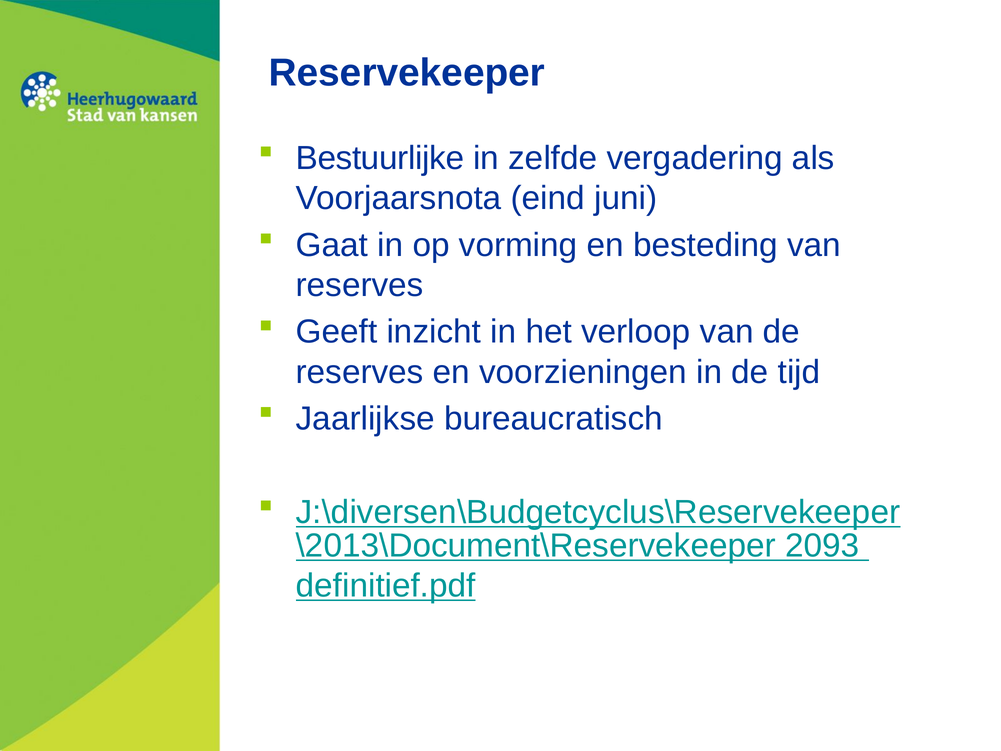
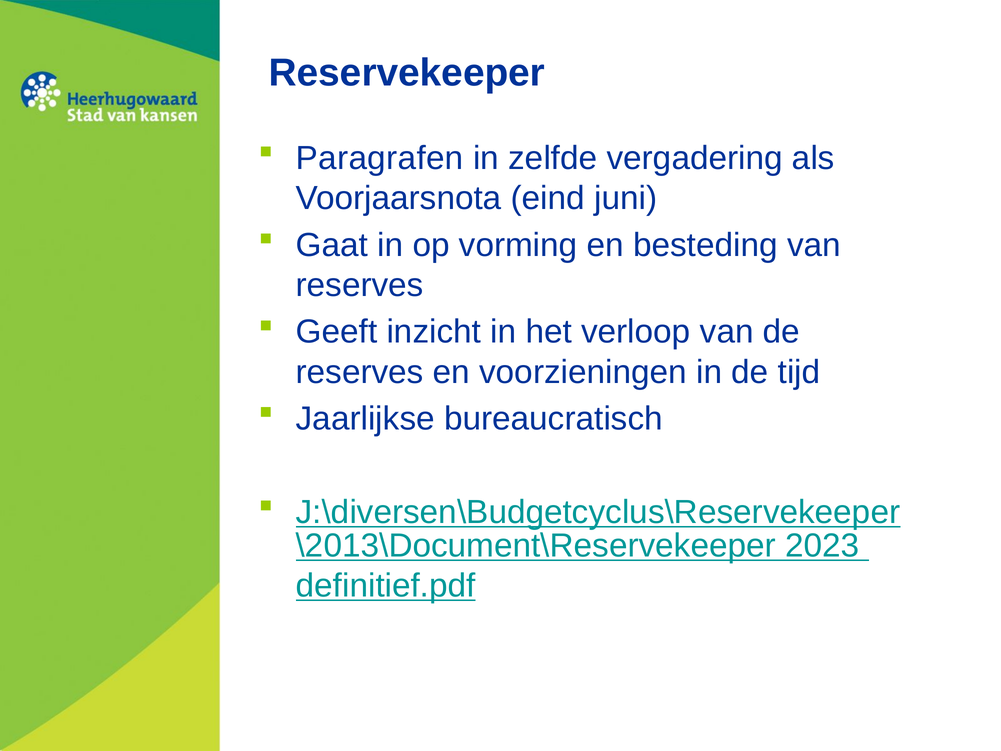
Bestuurlijke: Bestuurlijke -> Paragrafen
2093: 2093 -> 2023
